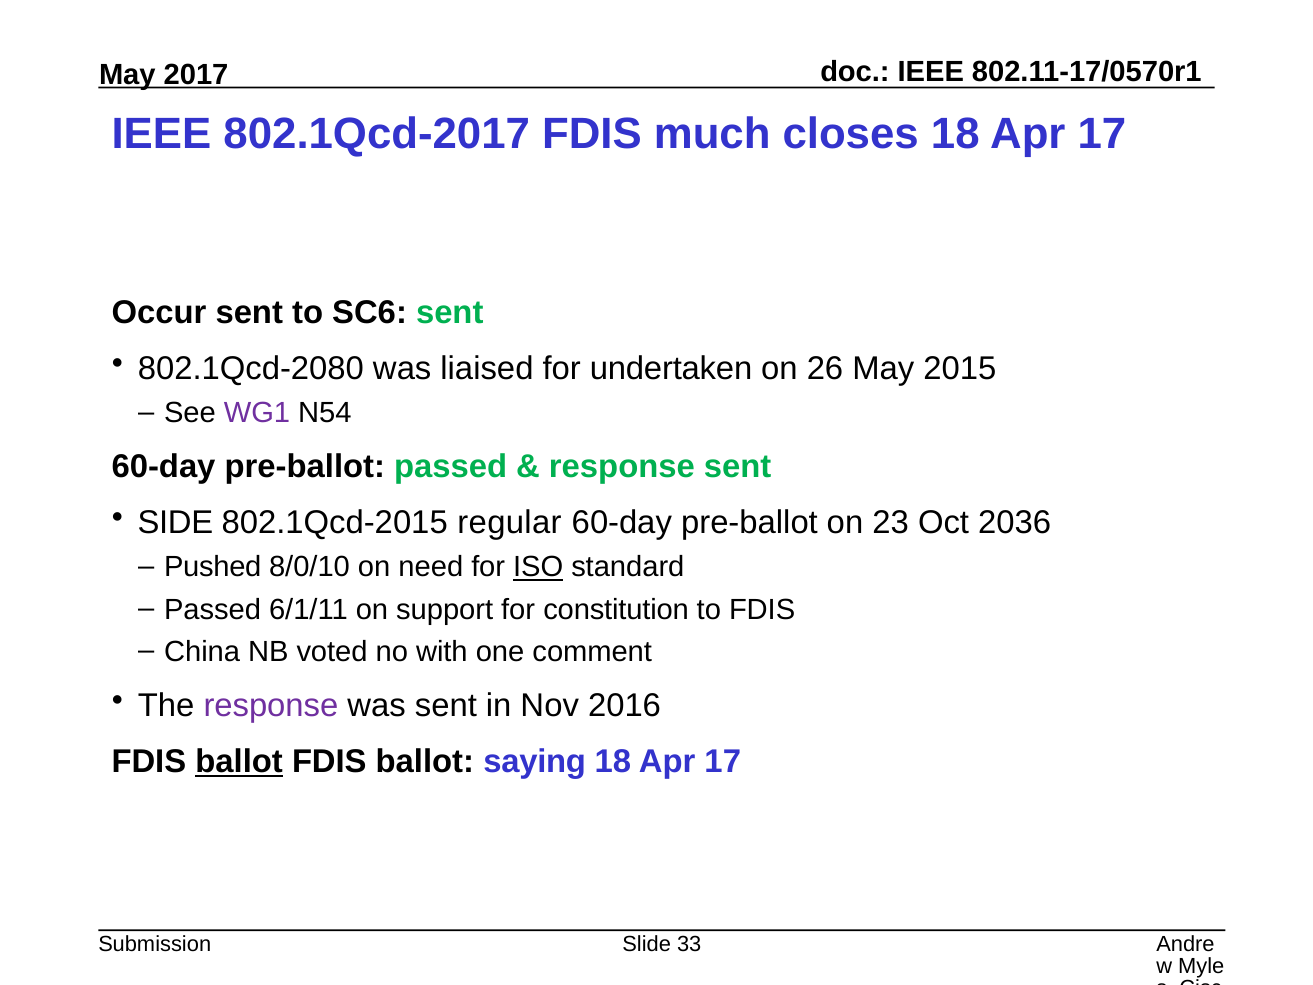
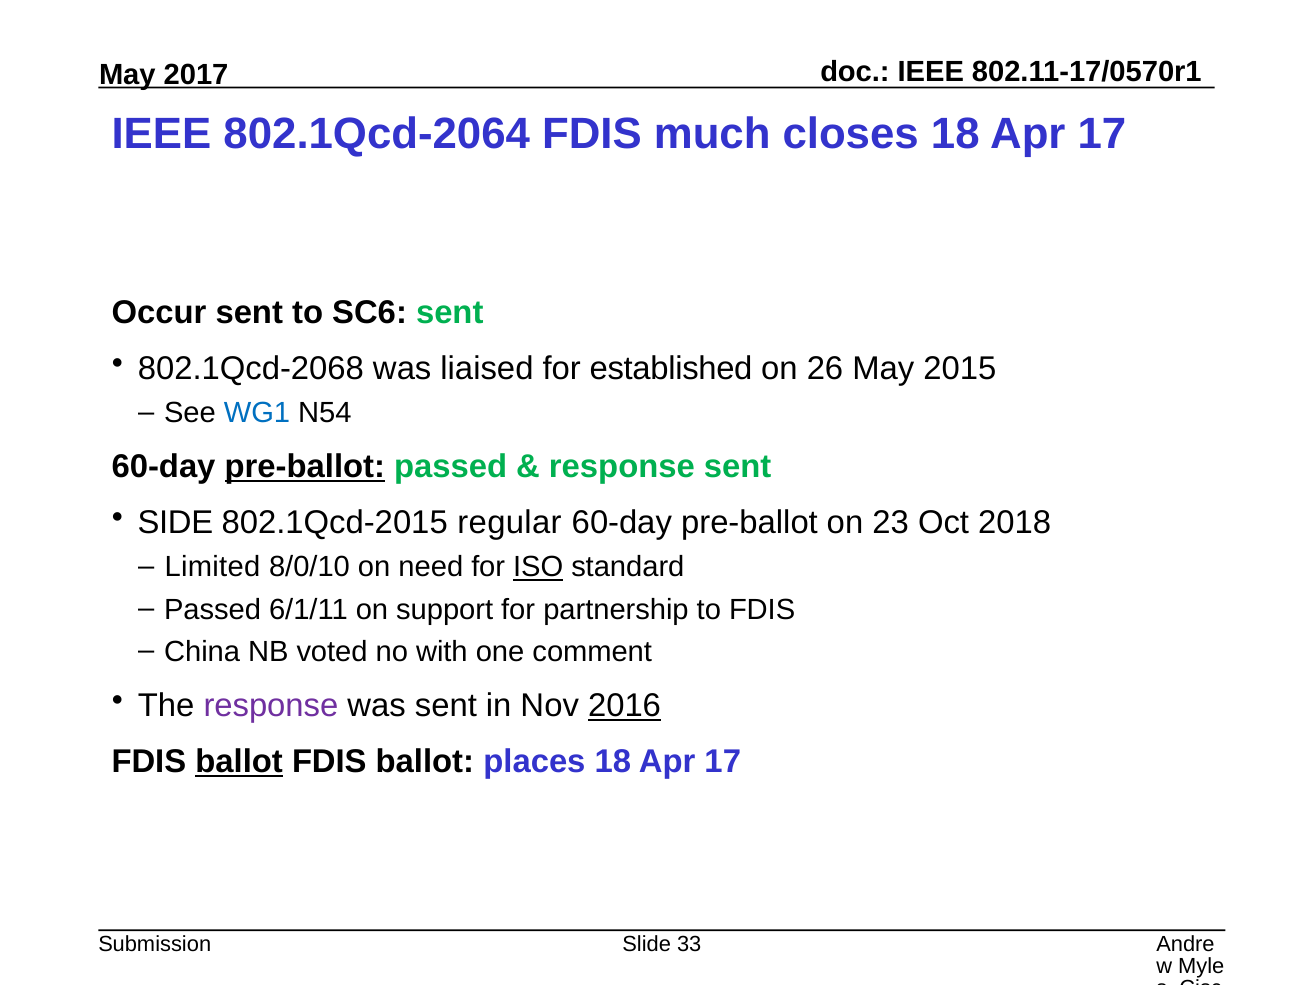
802.1Qcd-2017: 802.1Qcd-2017 -> 802.1Qcd-2064
802.1Qcd-2080: 802.1Qcd-2080 -> 802.1Qcd-2068
undertaken: undertaken -> established
WG1 colour: purple -> blue
pre-ballot at (305, 467) underline: none -> present
2036: 2036 -> 2018
Pushed: Pushed -> Limited
constitution: constitution -> partnership
2016 underline: none -> present
saying: saying -> places
